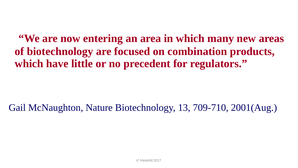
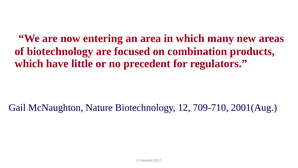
13: 13 -> 12
